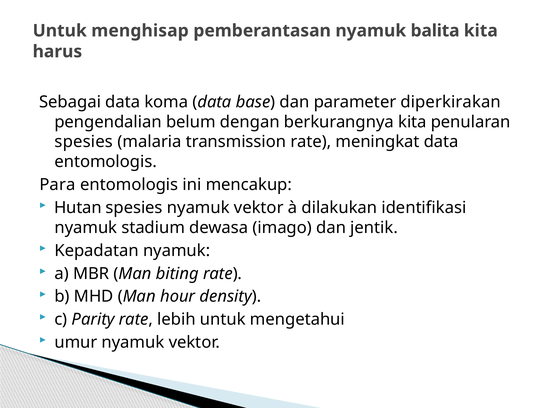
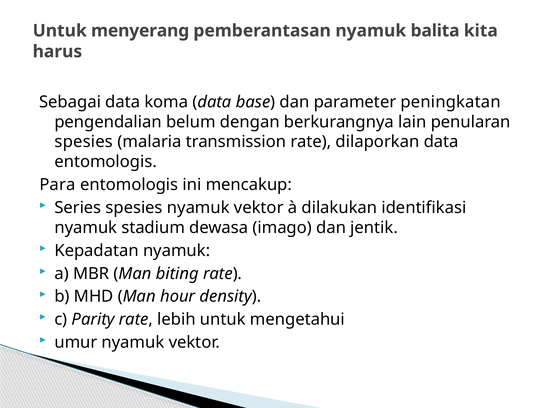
menghisap: menghisap -> menyerang
diperkirakan: diperkirakan -> peningkatan
berkurangnya kita: kita -> lain
meningkat: meningkat -> dilaporkan
Hutan: Hutan -> Series
